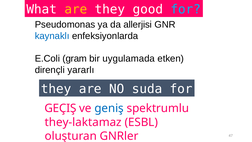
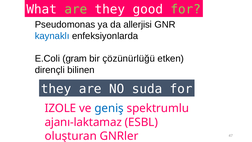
are at (76, 9) colour: yellow -> light green
for at (186, 9) colour: light blue -> light green
uygulamada: uygulamada -> çözünürlüğü
yararlı: yararlı -> bilinen
GEÇIŞ: GEÇIŞ -> IZOLE
they-laktamaz: they-laktamaz -> ajanı-laktamaz
